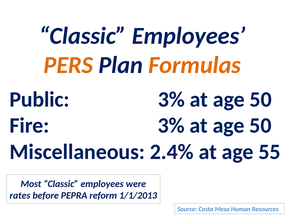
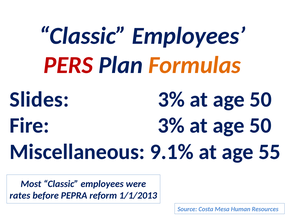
PERS colour: orange -> red
Public: Public -> Slides
2.4%: 2.4% -> 9.1%
